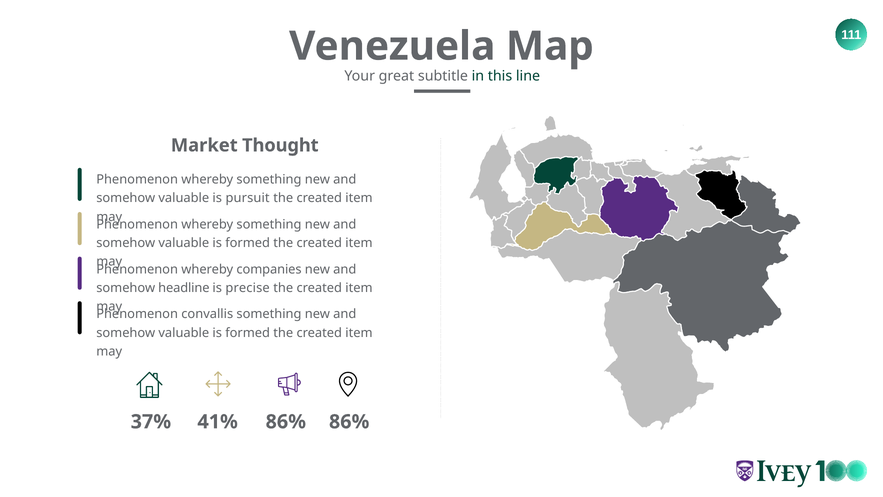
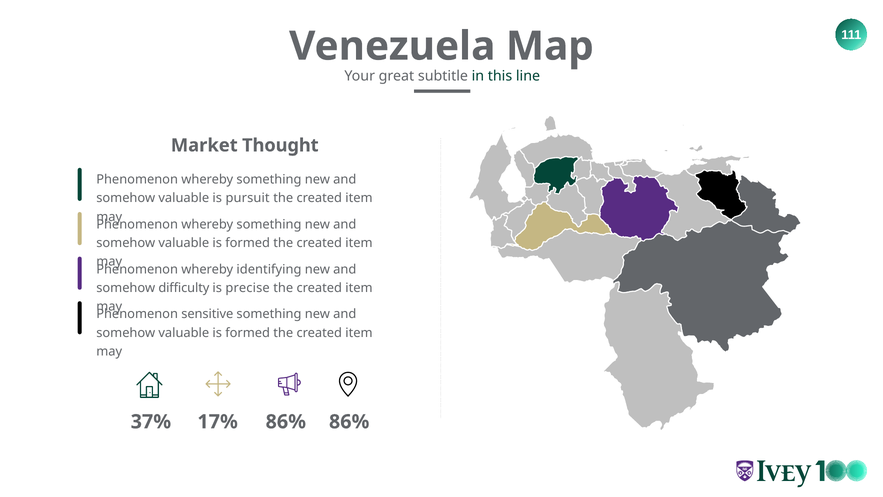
companies: companies -> identifying
headline: headline -> difficulty
convallis: convallis -> sensitive
41%: 41% -> 17%
